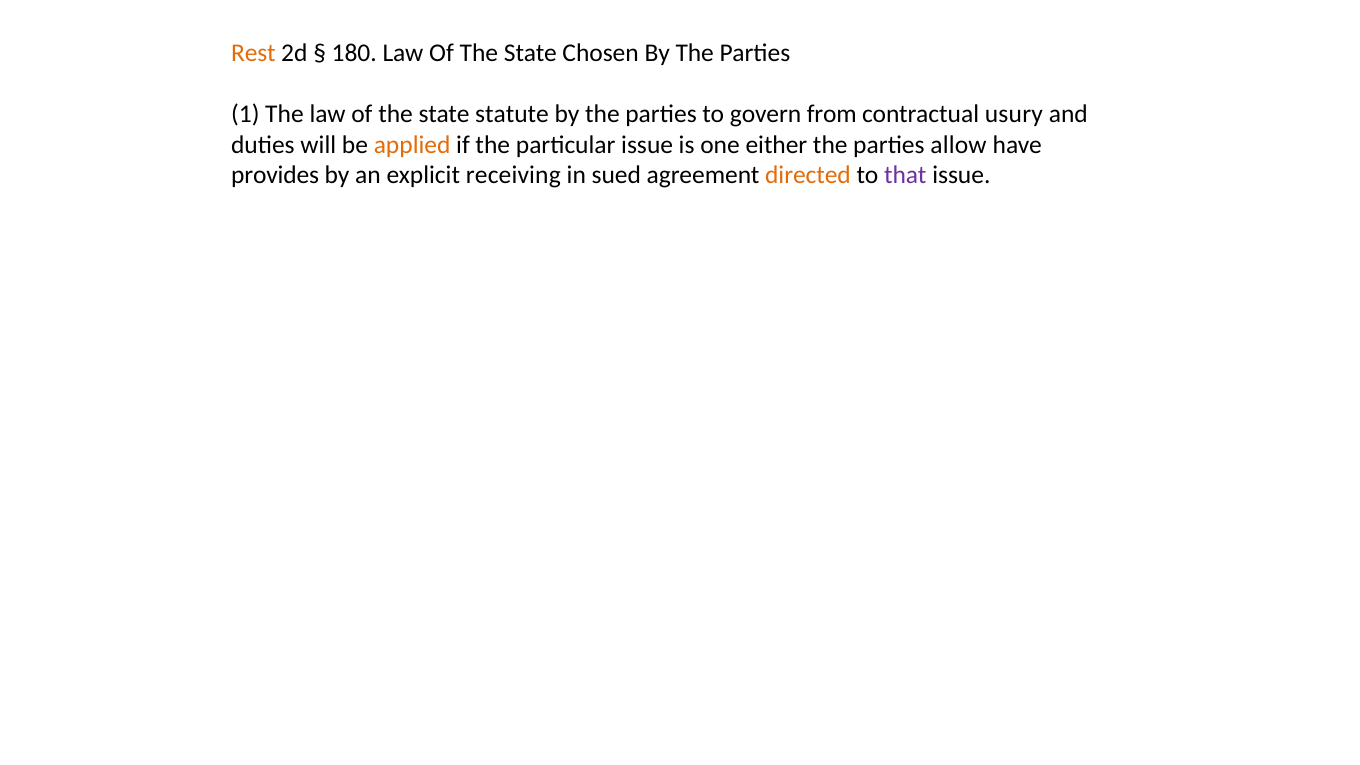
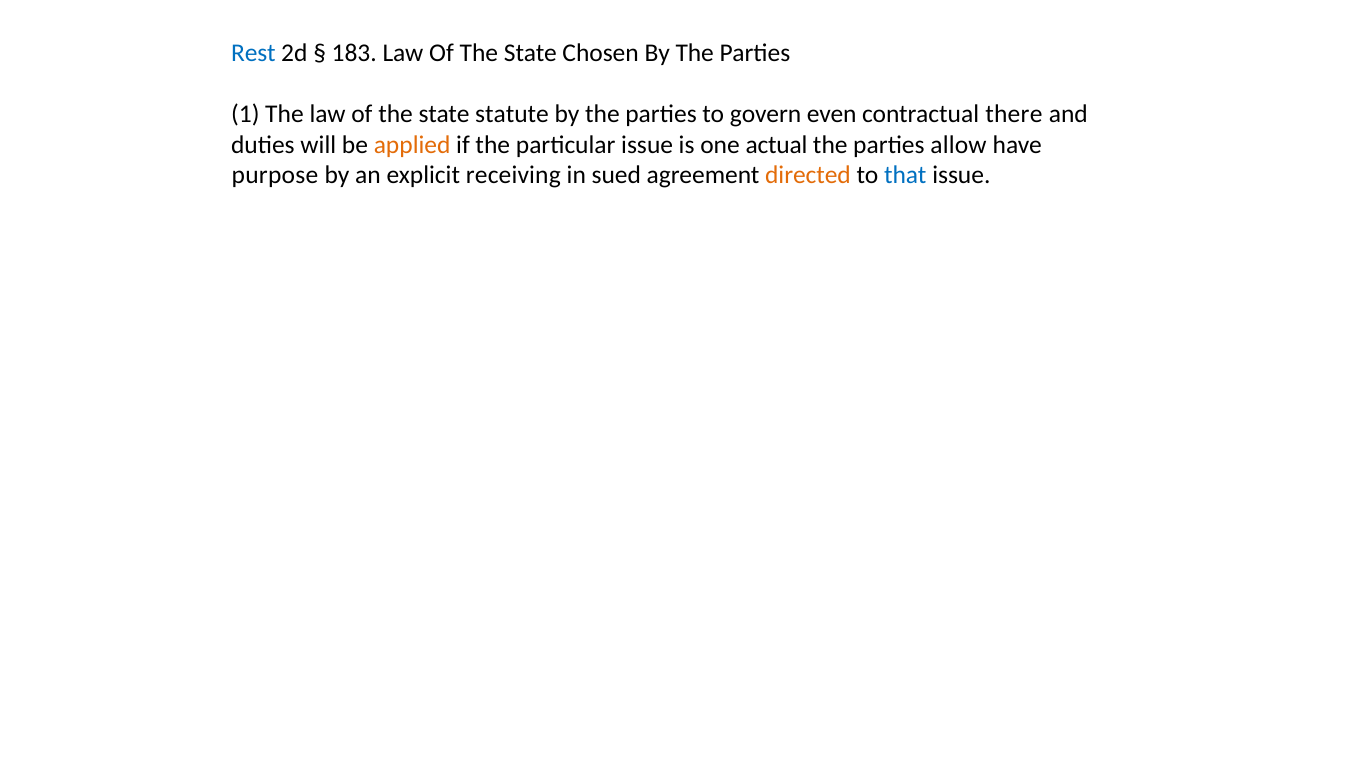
Rest colour: orange -> blue
180: 180 -> 183
from: from -> even
usury: usury -> there
either: either -> actual
provides: provides -> purpose
that colour: purple -> blue
